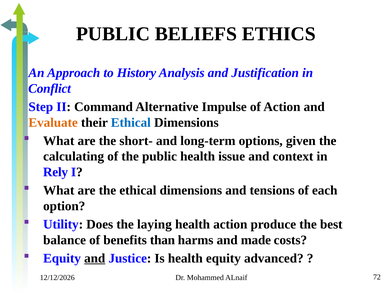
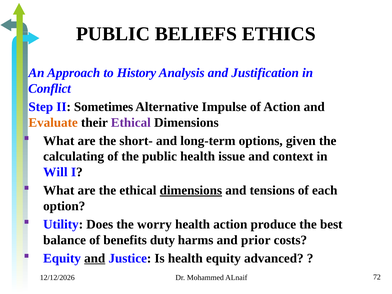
Command: Command -> Sometimes
Ethical at (131, 122) colour: blue -> purple
Rely: Rely -> Will
dimensions at (191, 190) underline: none -> present
laying: laying -> worry
than: than -> duty
made: made -> prior
